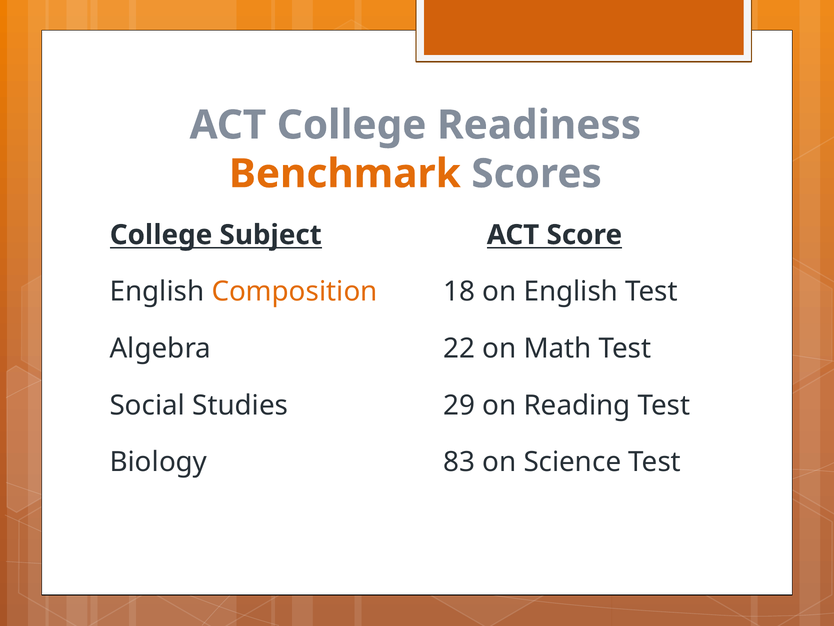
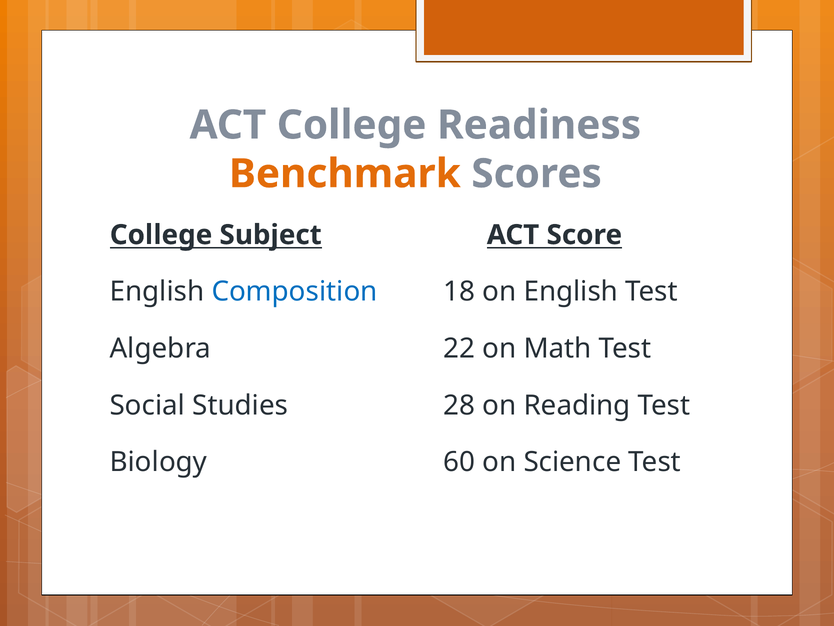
Composition colour: orange -> blue
29: 29 -> 28
83: 83 -> 60
